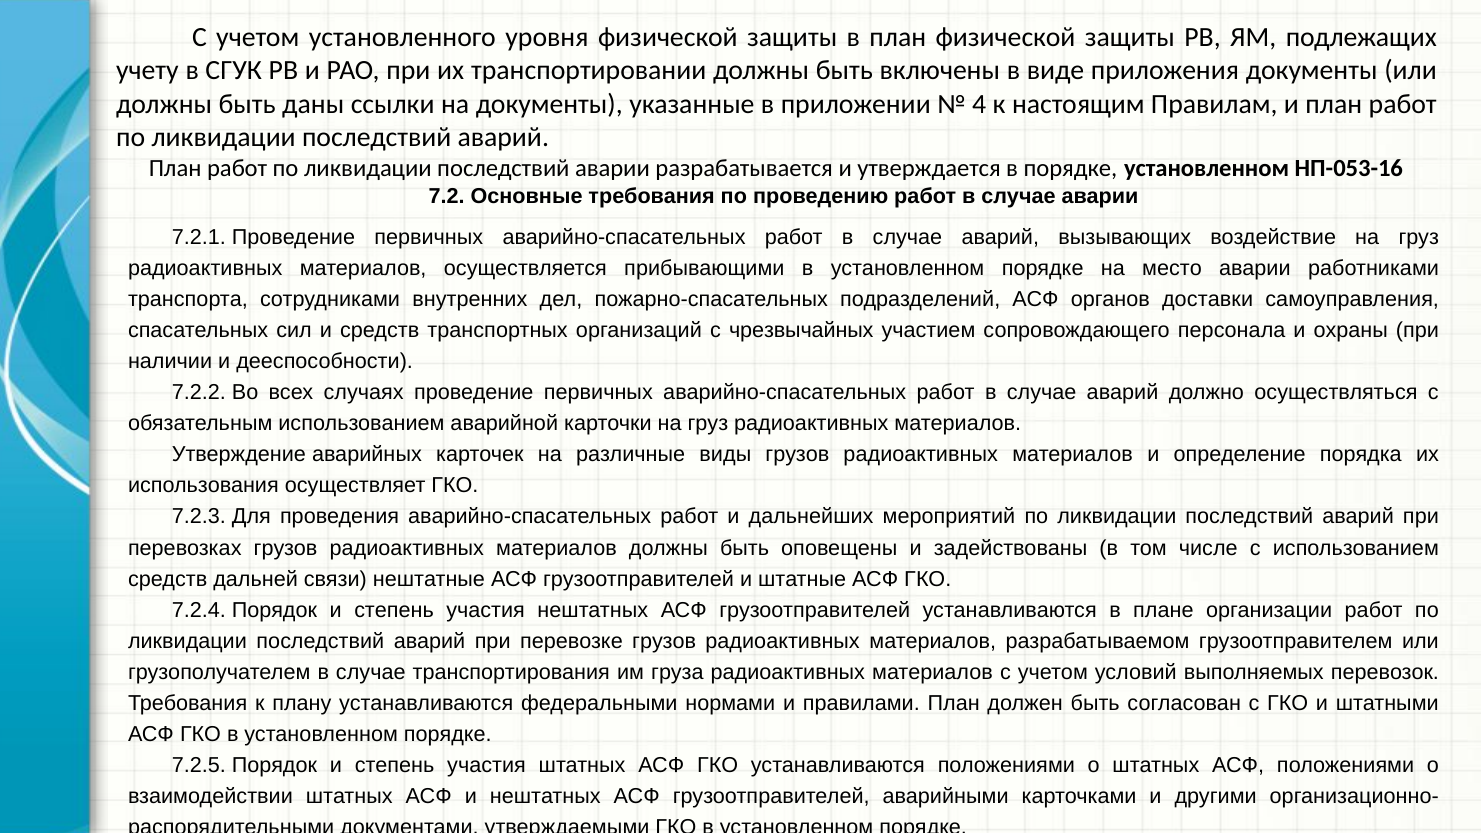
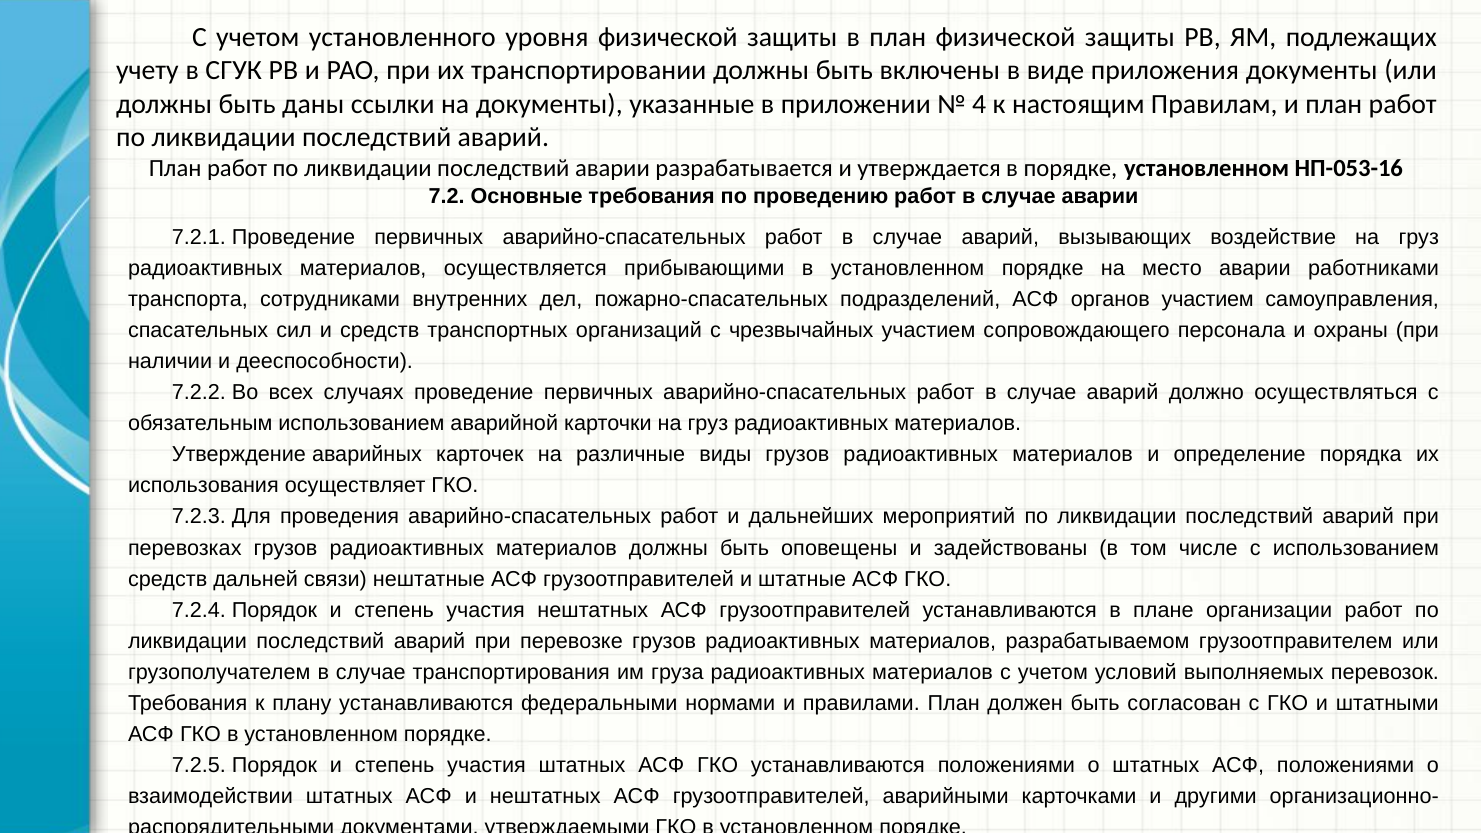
органов доставки: доставки -> участием
